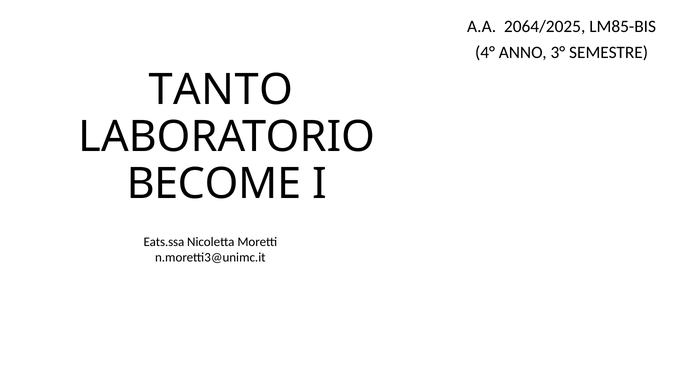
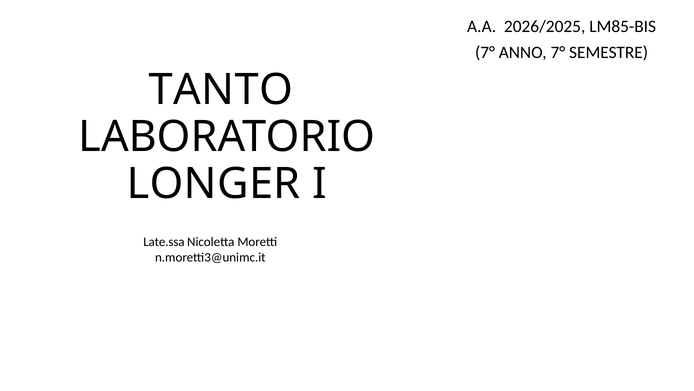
2064/2025: 2064/2025 -> 2026/2025
4° at (485, 52): 4° -> 7°
ANNO 3°: 3° -> 7°
BECOME: BECOME -> LONGER
Eats.ssa: Eats.ssa -> Late.ssa
